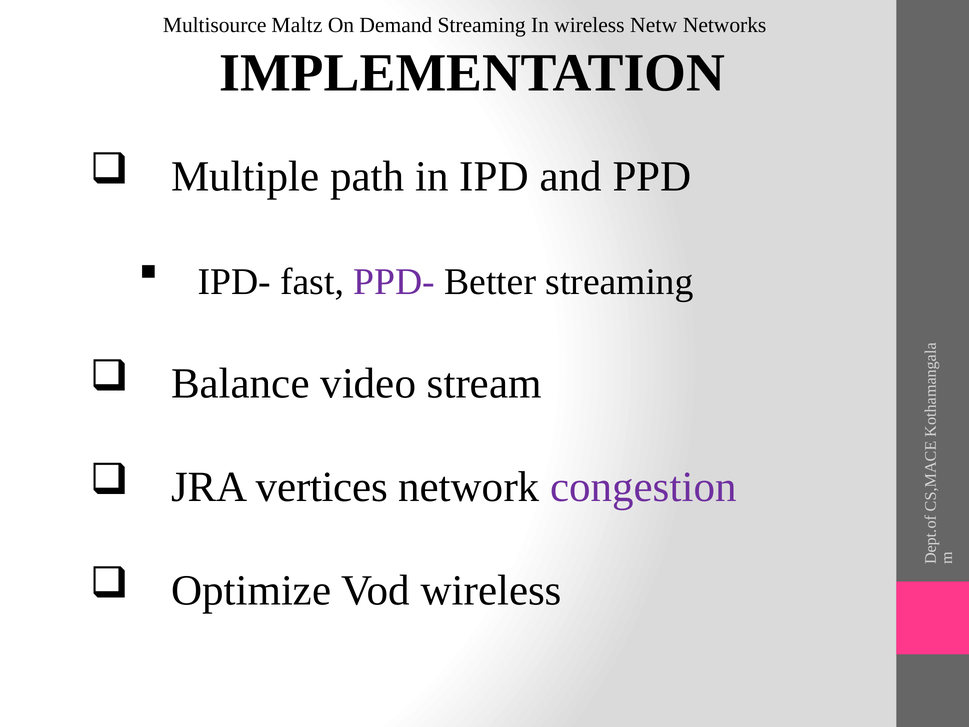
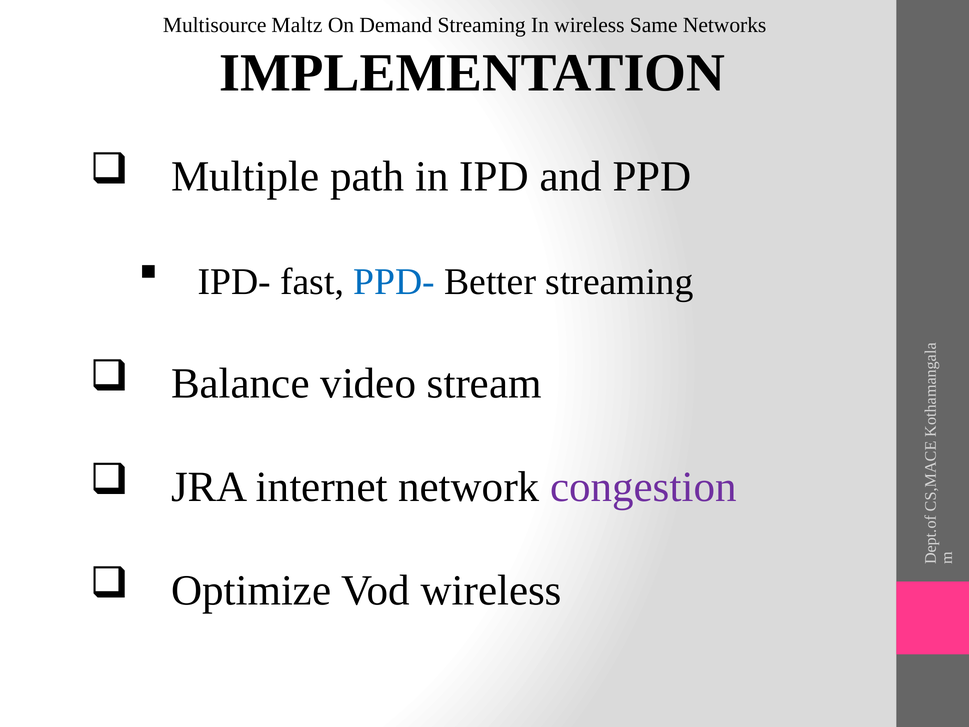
Netw: Netw -> Same
PPD- colour: purple -> blue
vertices: vertices -> internet
